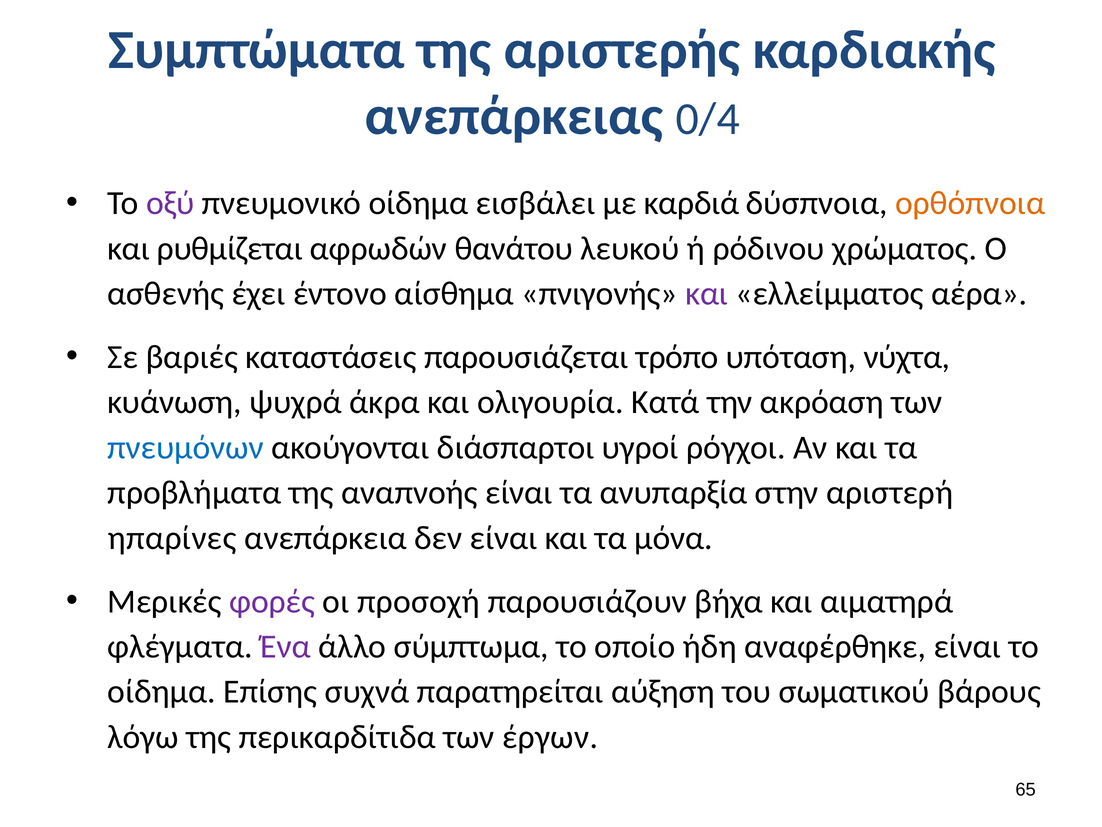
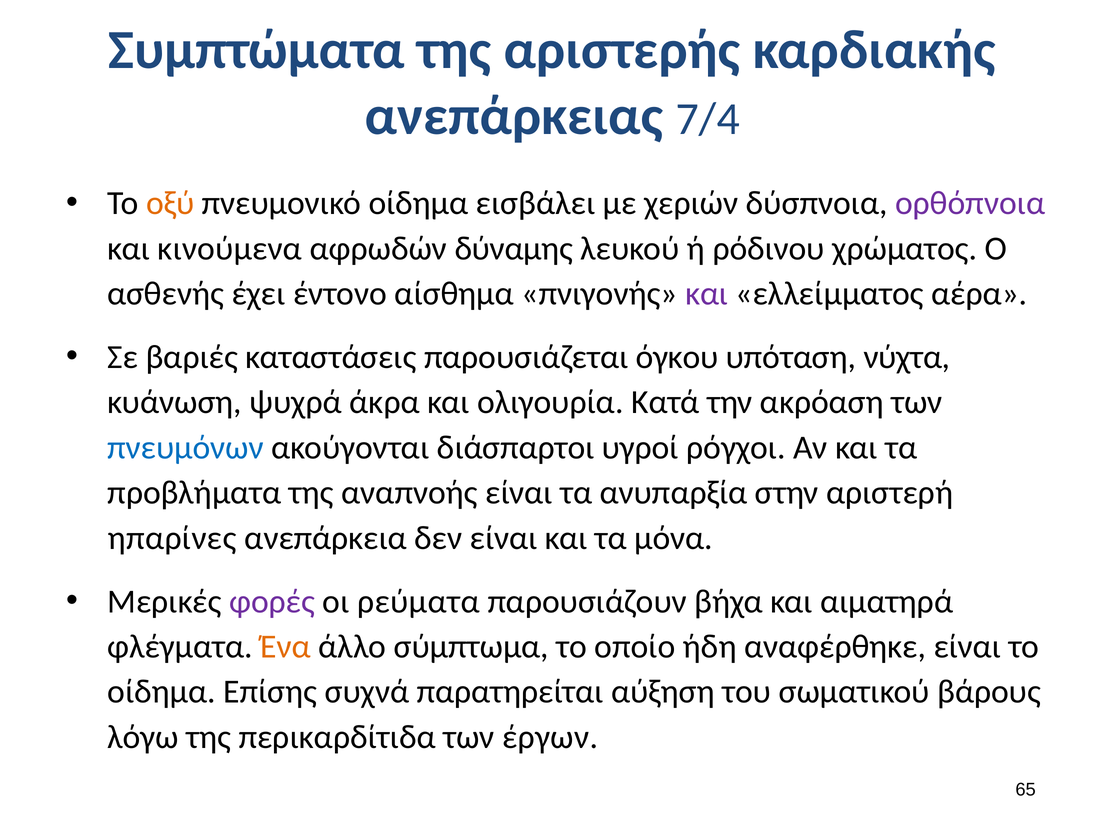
0/4: 0/4 -> 7/4
οξύ colour: purple -> orange
καρδιά: καρδιά -> χεριών
ορθόπνοια colour: orange -> purple
ρυθμίζεται: ρυθμίζεται -> κινούμενα
θανάτου: θανάτου -> δύναμης
τρόπο: τρόπο -> όγκου
προσοχή: προσοχή -> ρεύματα
Ένα colour: purple -> orange
